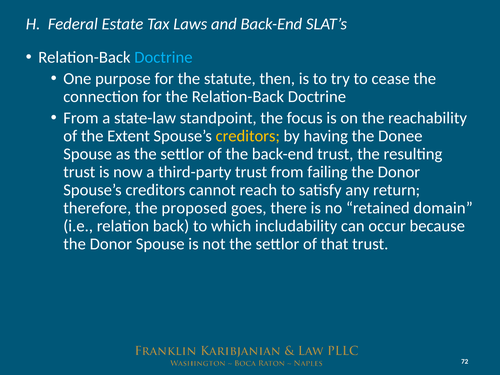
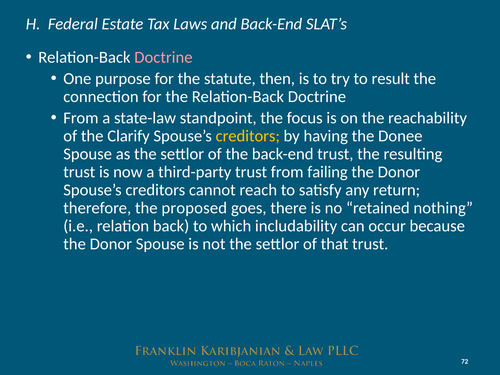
Doctrine at (163, 57) colour: light blue -> pink
cease: cease -> result
Extent: Extent -> Clarify
domain: domain -> nothing
